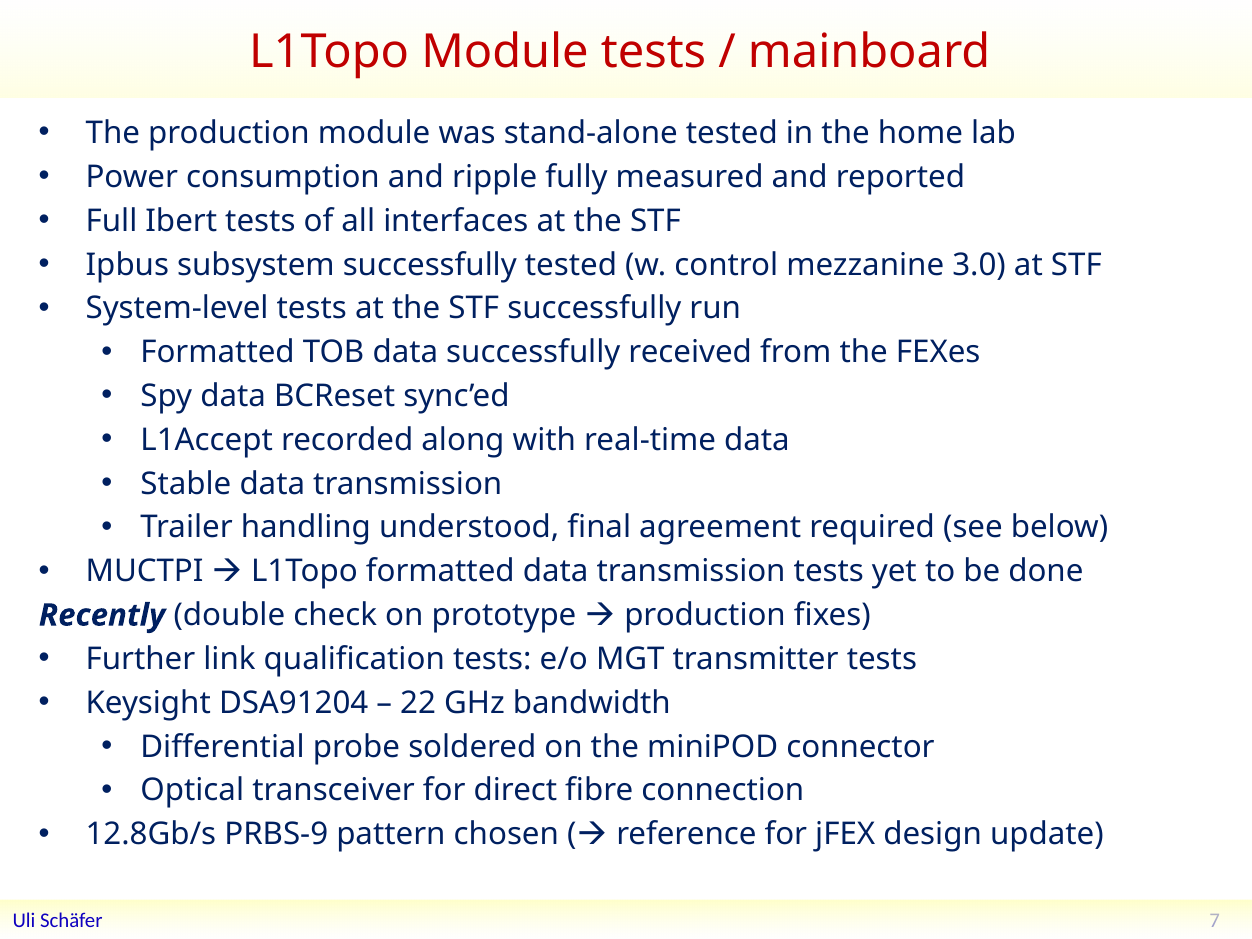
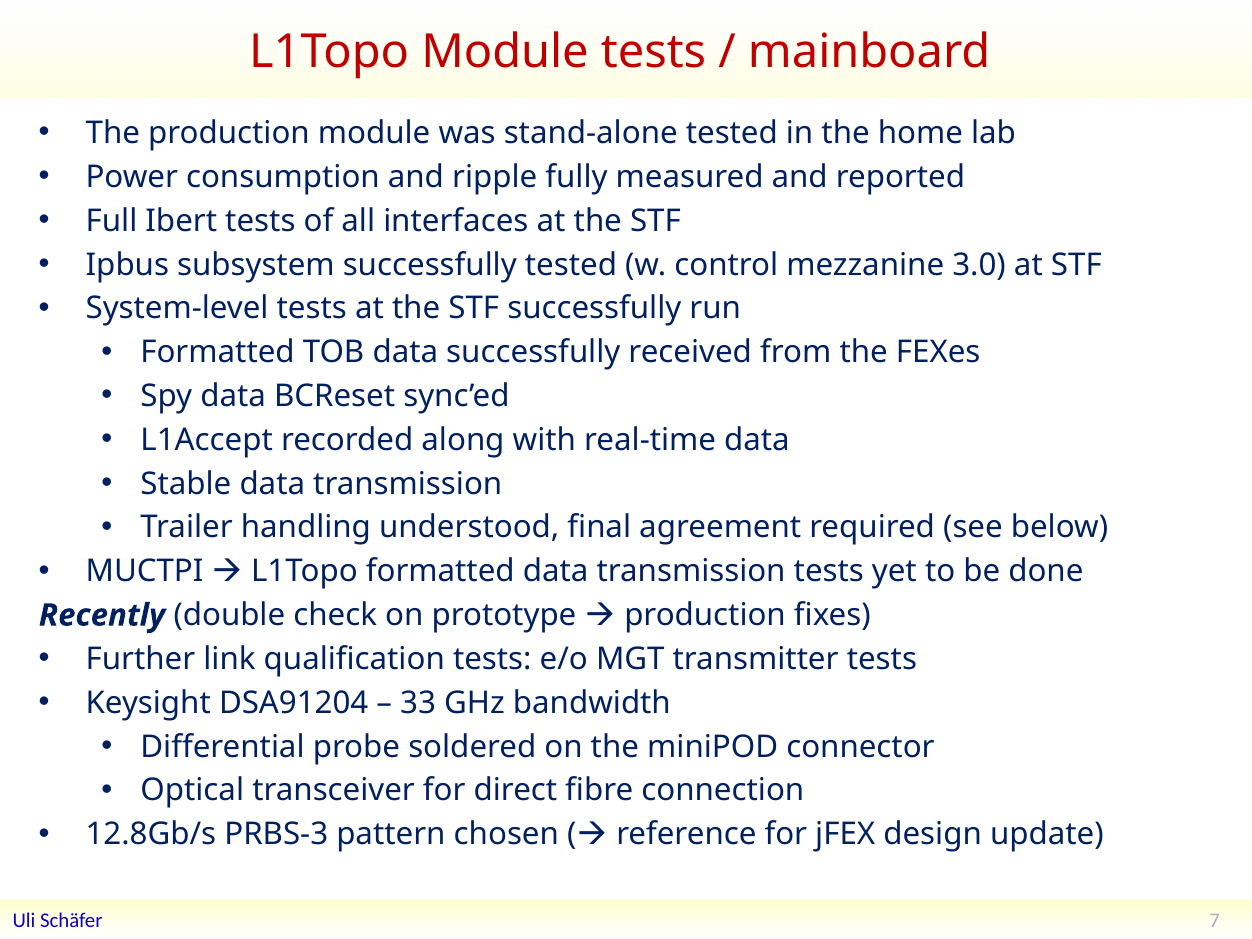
22: 22 -> 33
PRBS-9: PRBS-9 -> PRBS-3
